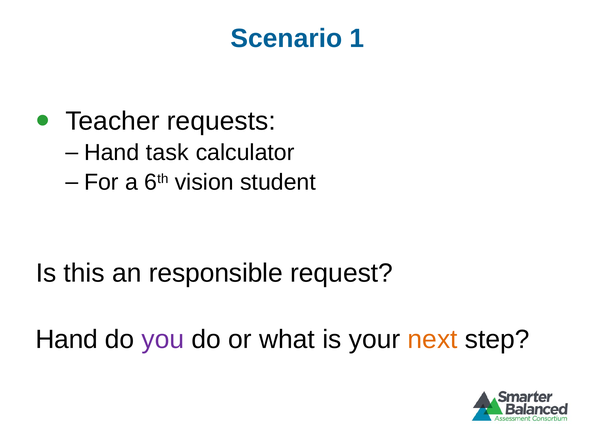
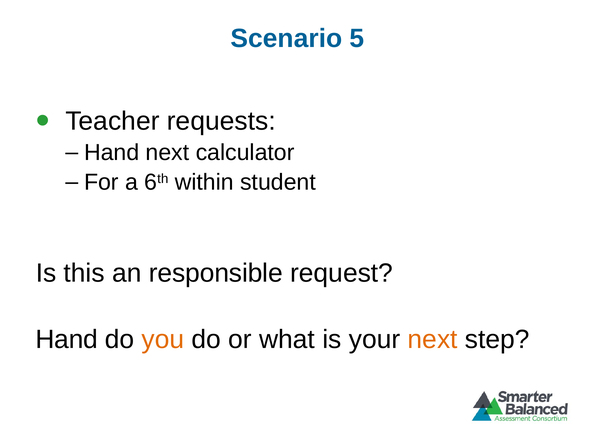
1: 1 -> 5
Hand task: task -> next
vision: vision -> within
you colour: purple -> orange
